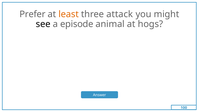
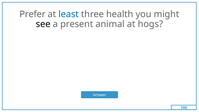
least colour: orange -> blue
attack: attack -> health
episode: episode -> present
